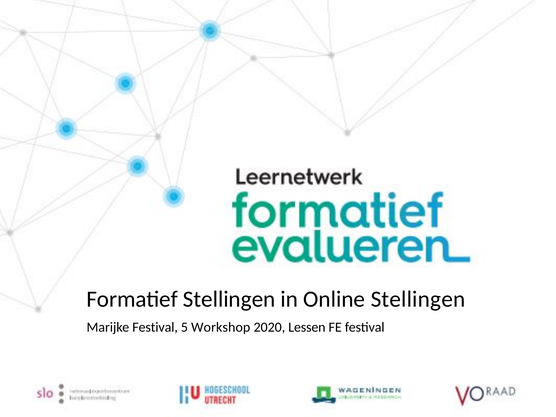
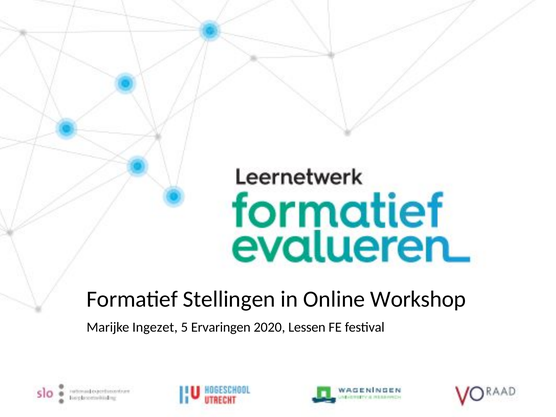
Online Stellingen: Stellingen -> Workshop
Marijke Festival: Festival -> Ingezet
Workshop: Workshop -> Ervaringen
